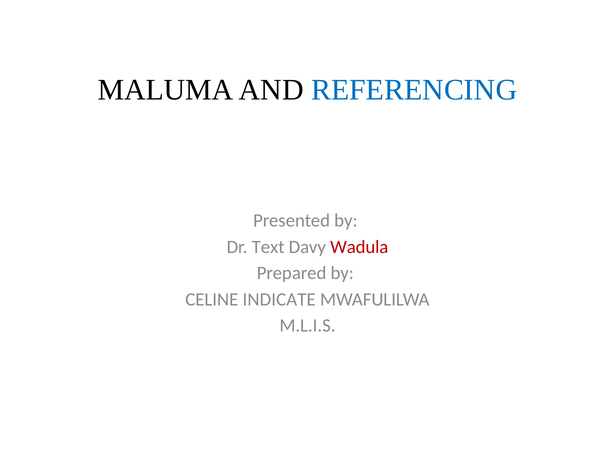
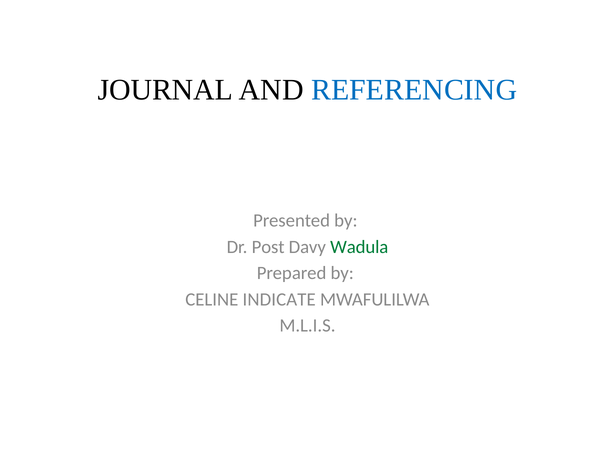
MALUMA: MALUMA -> JOURNAL
Text: Text -> Post
Wadula colour: red -> green
